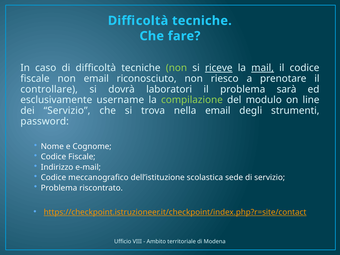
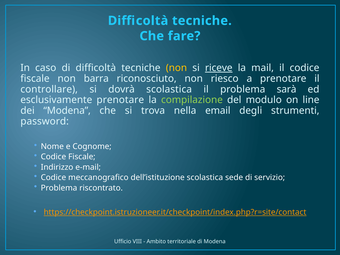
non at (176, 68) colour: light green -> yellow
mail underline: present -> none
non email: email -> barra
dovrà laboratori: laboratori -> scolastica
esclusivamente username: username -> prenotare
dei Servizio: Servizio -> Modena
